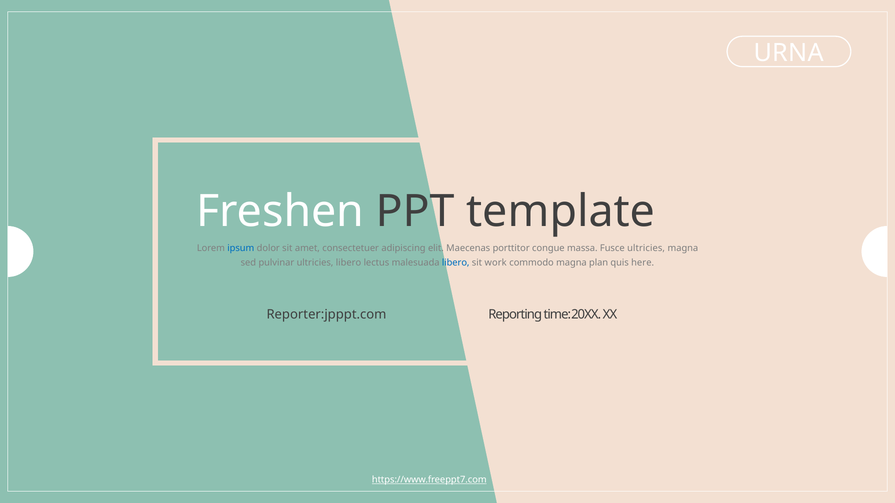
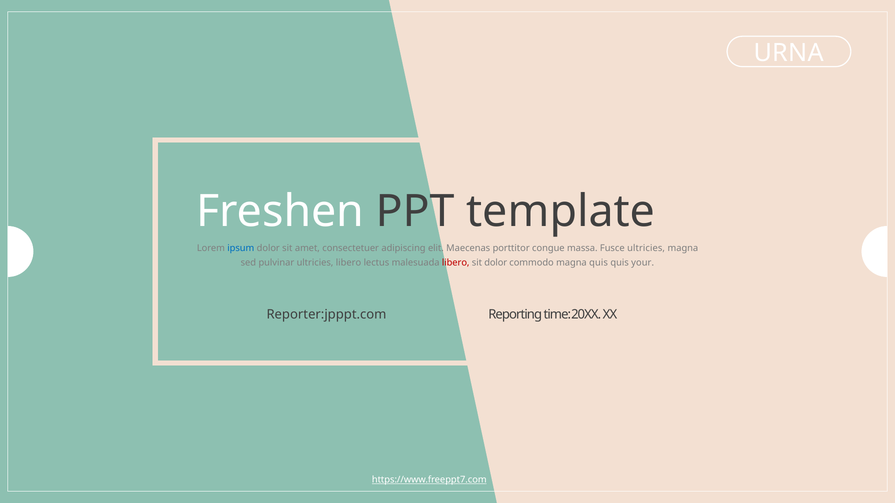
libero at (456, 263) colour: blue -> red
sit work: work -> dolor
magna plan: plan -> quis
here: here -> your
